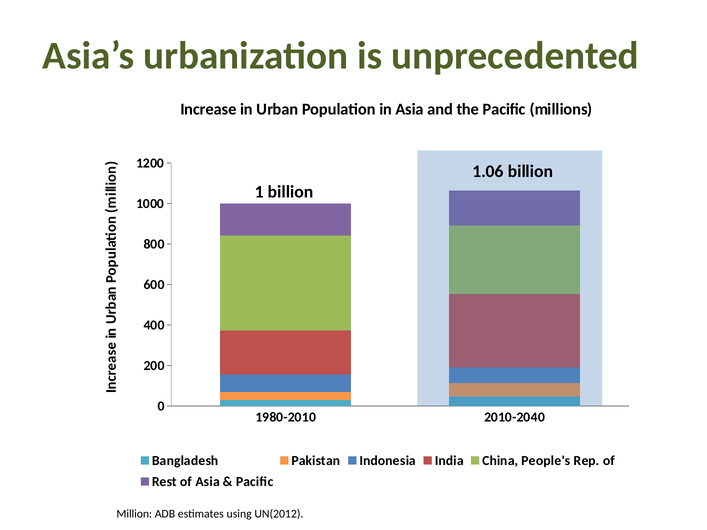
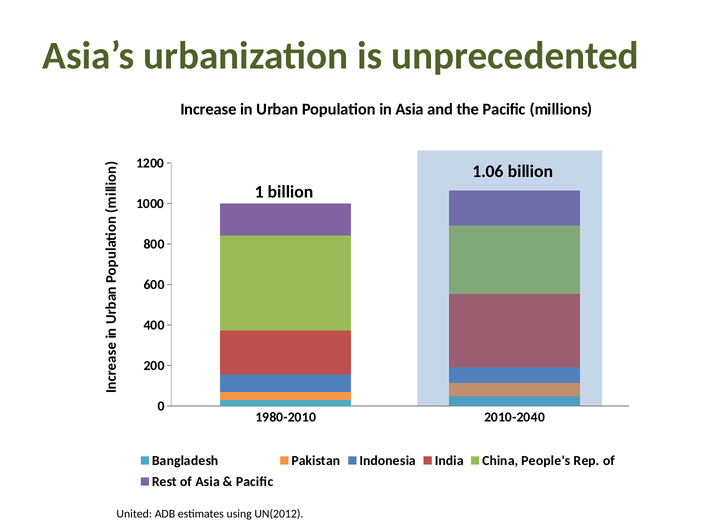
Million: Million -> United
